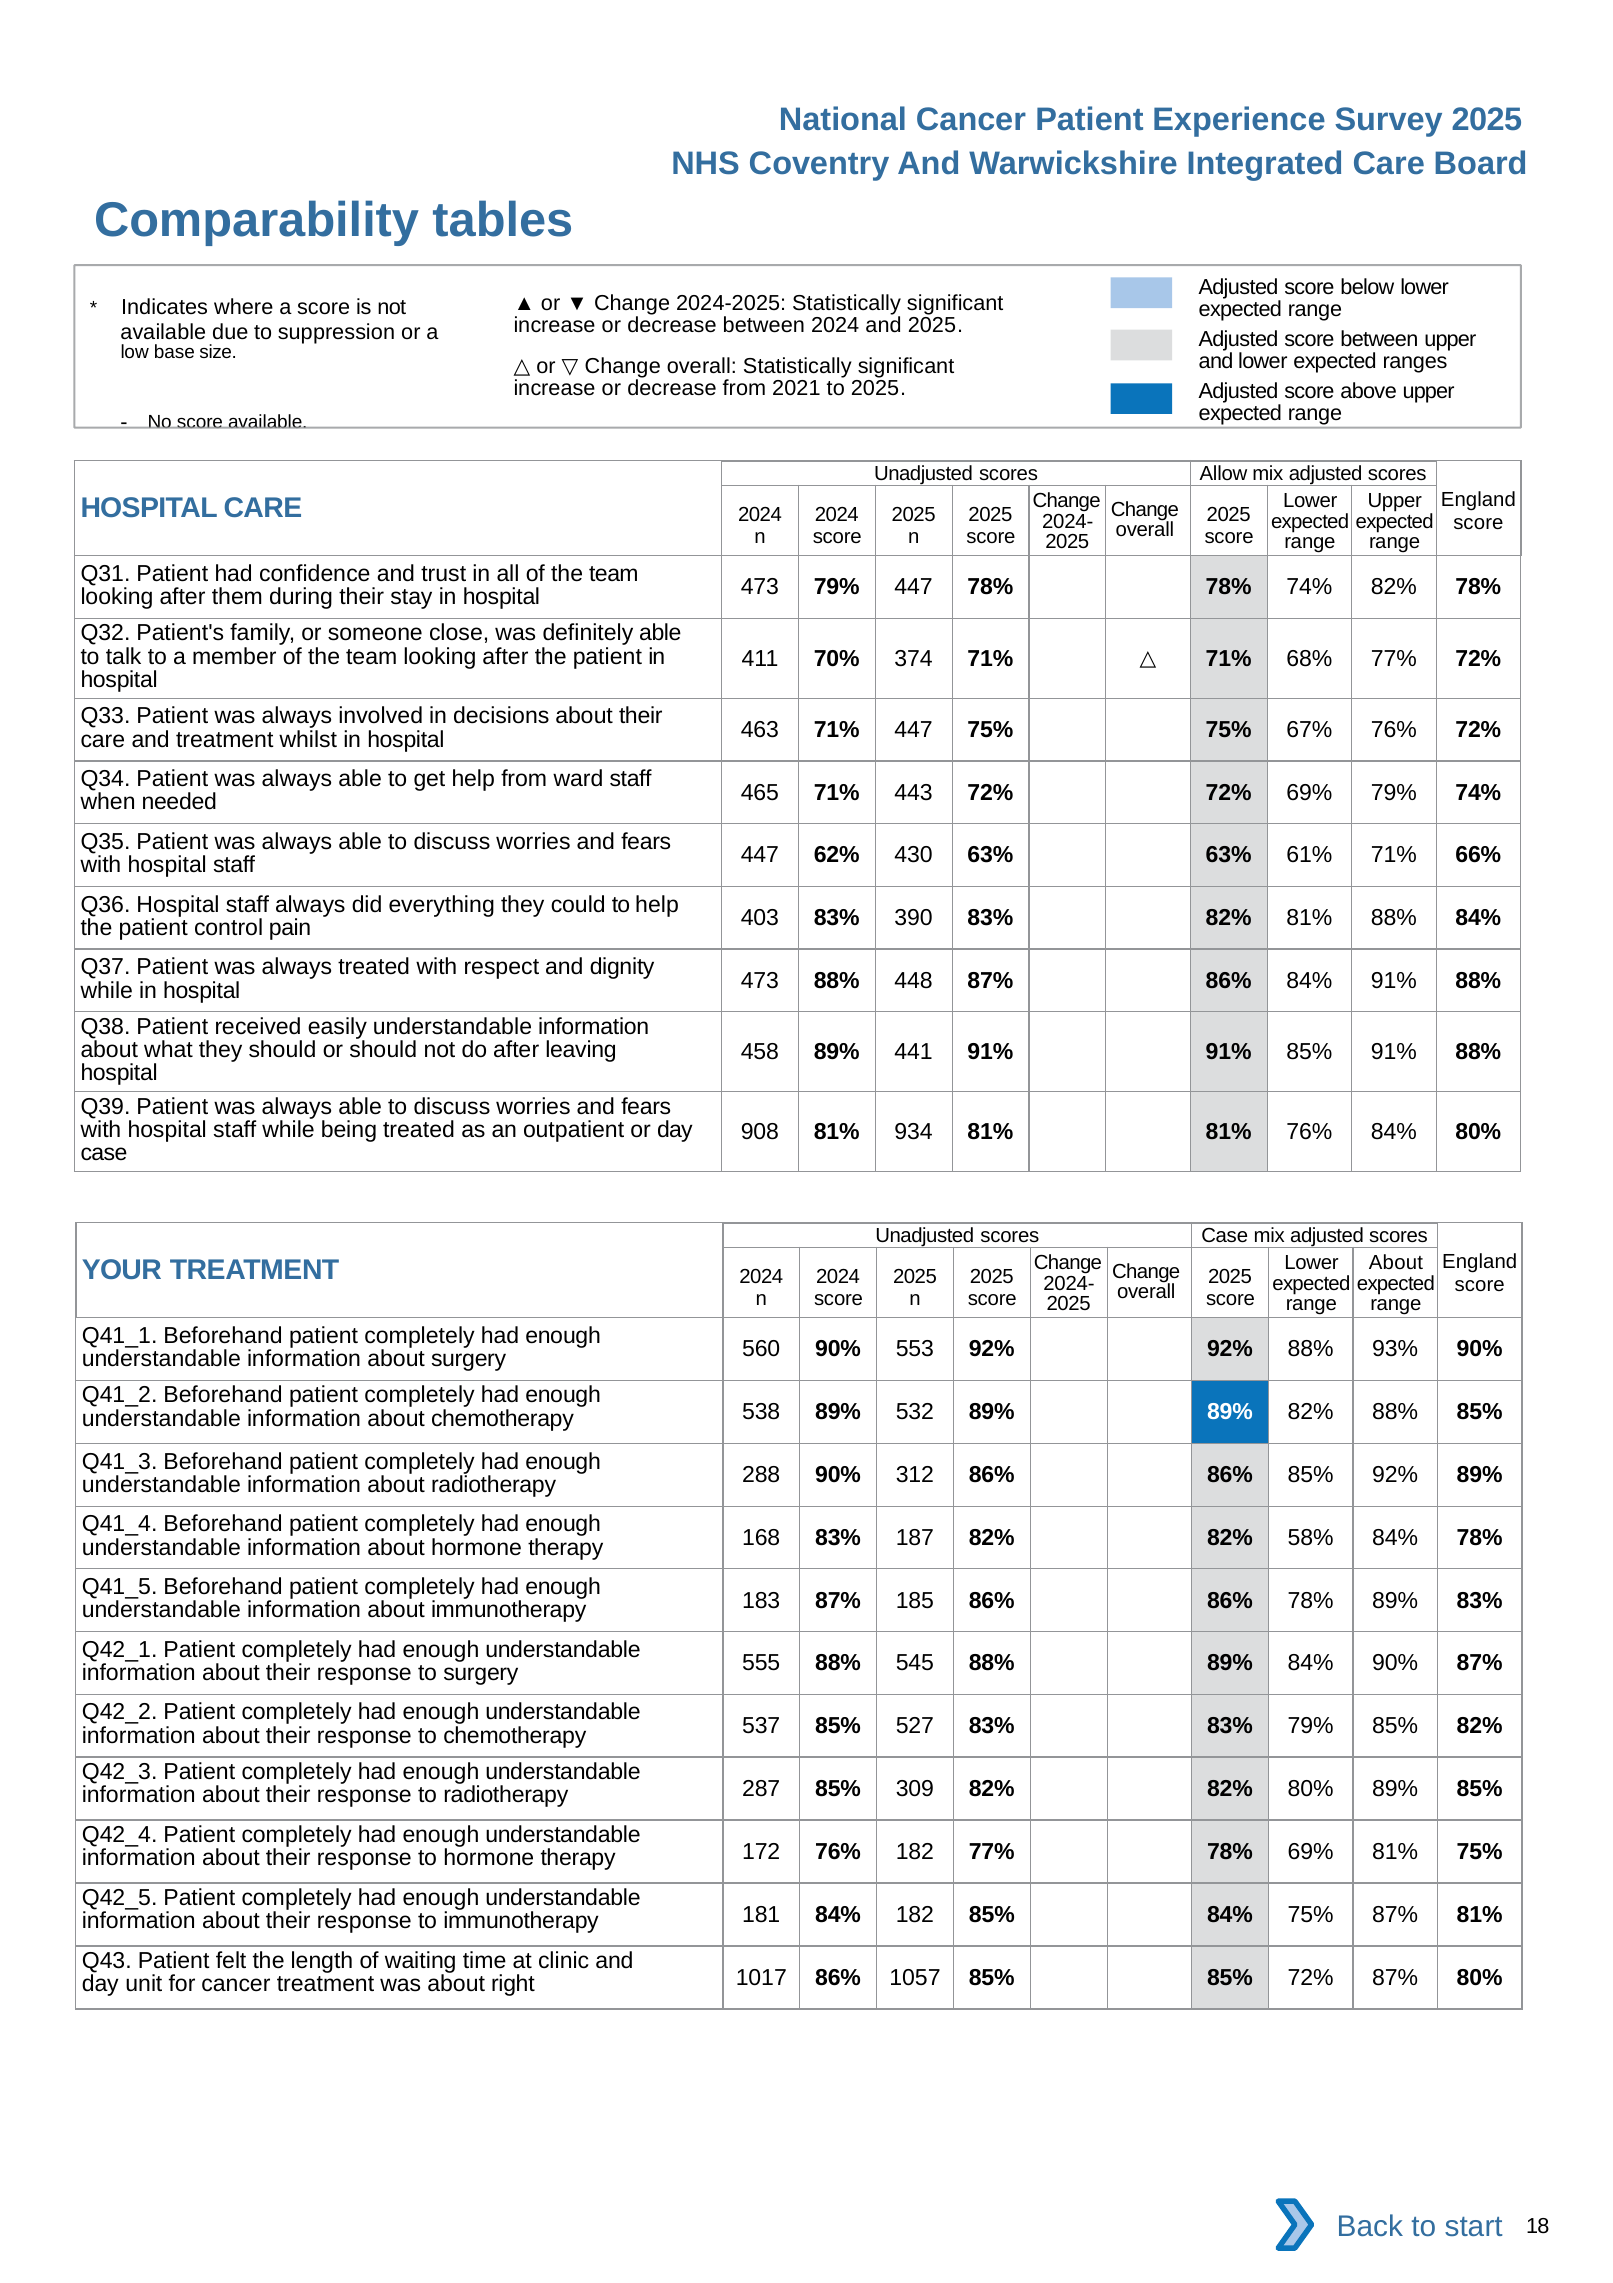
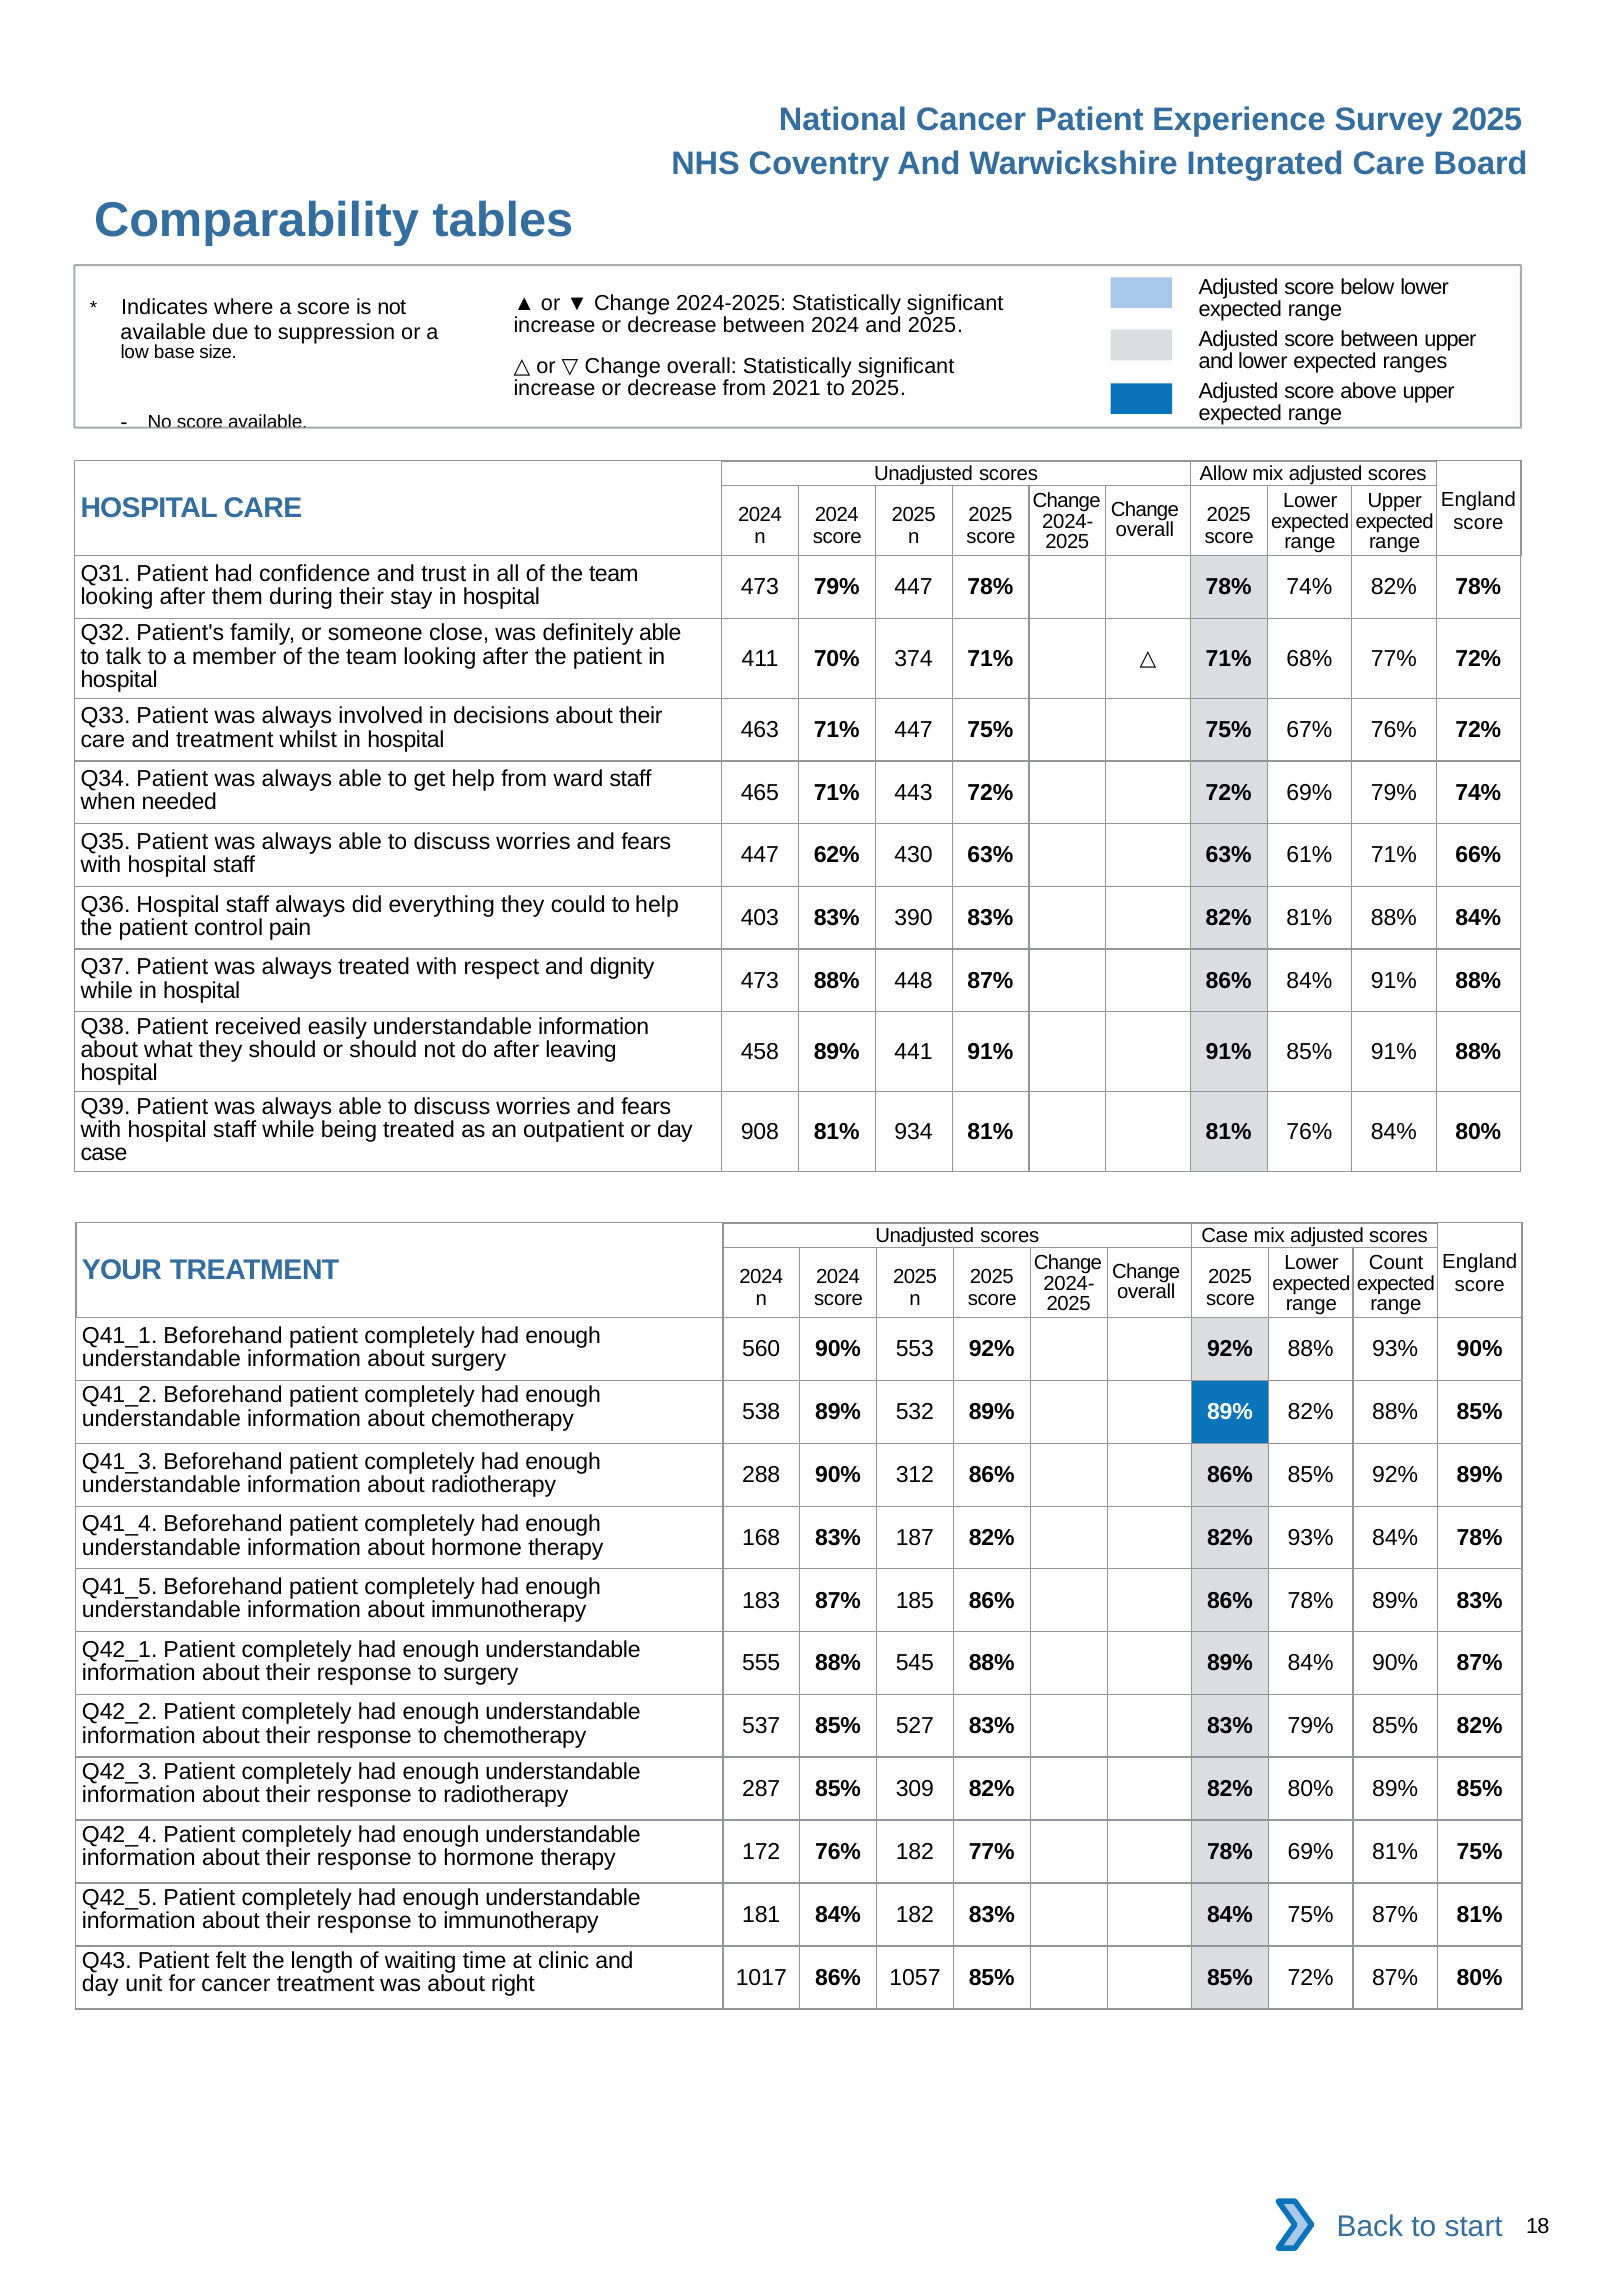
About at (1396, 1263): About -> Count
82% 58%: 58% -> 93%
182 85%: 85% -> 83%
